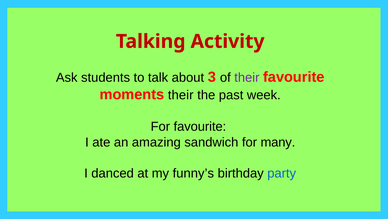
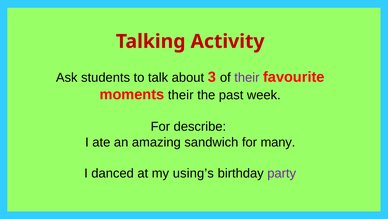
For favourite: favourite -> describe
funny’s: funny’s -> using’s
party colour: blue -> purple
